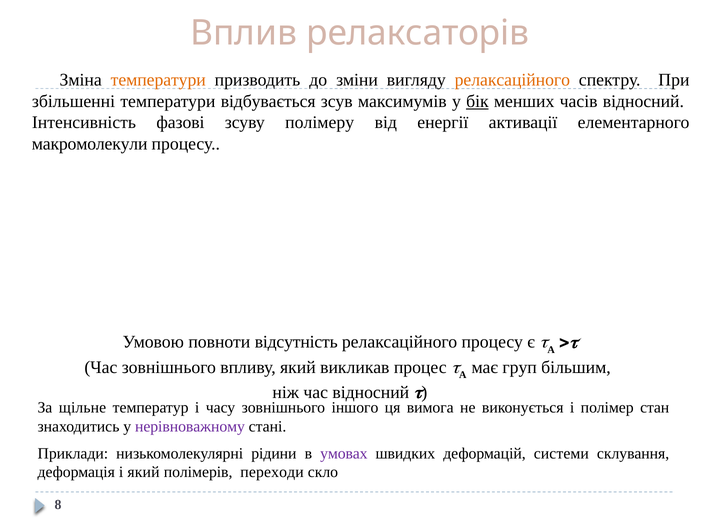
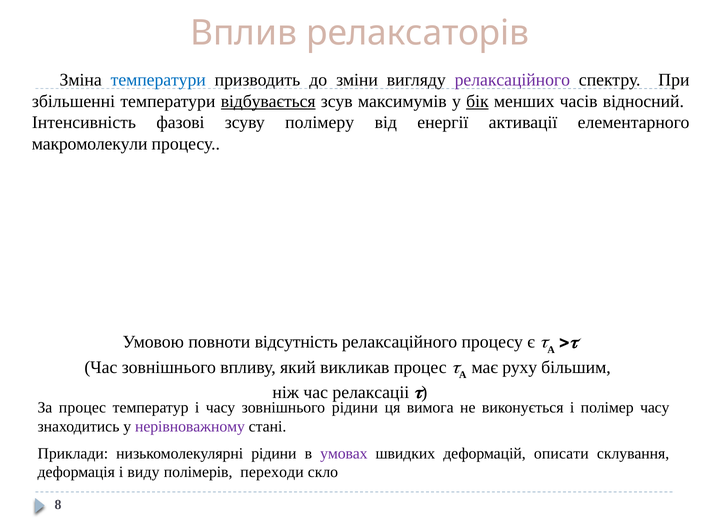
температури at (158, 80) colour: orange -> blue
релаксаційного at (512, 80) colour: orange -> purple
відбувається underline: none -> present
груп: груп -> руху
час відносний: відносний -> релаксаціі
За щільне: щільне -> процес
зовнішнього іншого: іншого -> рідини
полімер стан: стан -> часу
системи: системи -> описати
і який: який -> виду
